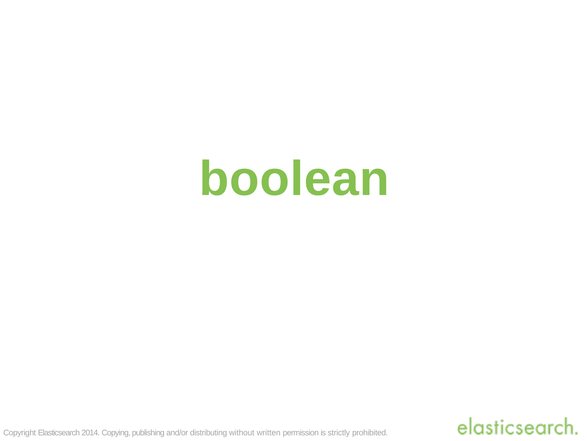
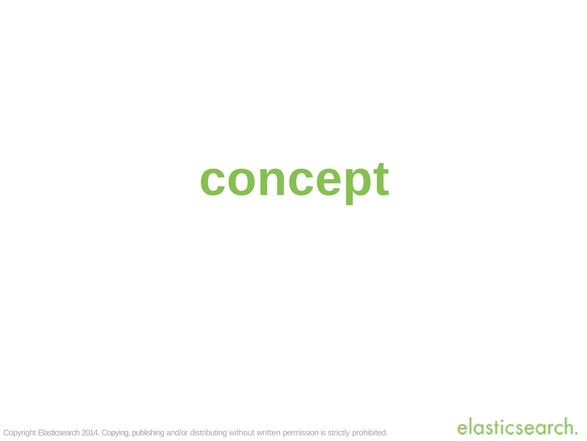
boolean: boolean -> concept
